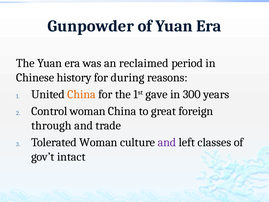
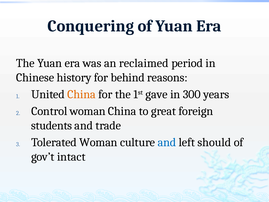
Gunpowder: Gunpowder -> Conquering
during: during -> behind
through: through -> students
and at (167, 142) colour: purple -> blue
classes: classes -> should
